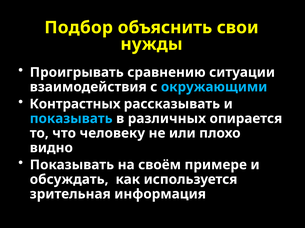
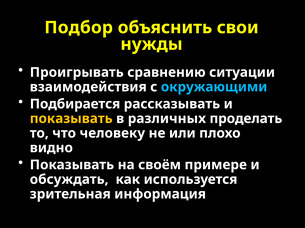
Контрастных: Контрастных -> Подбирается
показывать at (71, 119) colour: light blue -> yellow
опирается: опирается -> проделать
